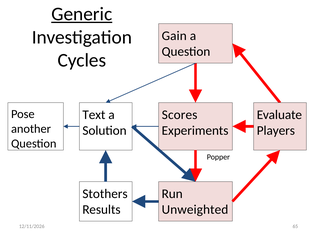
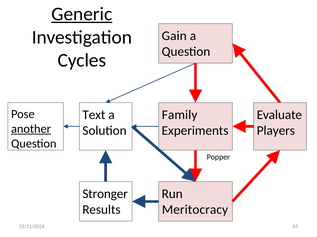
Scores: Scores -> Family
another underline: none -> present
Stothers: Stothers -> Stronger
Unweighted: Unweighted -> Meritocracy
